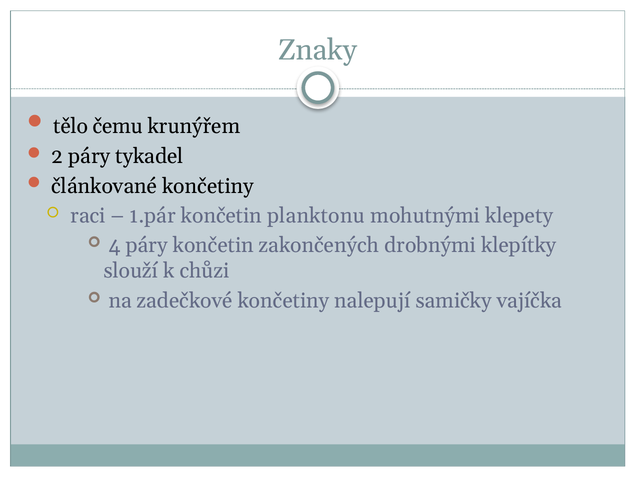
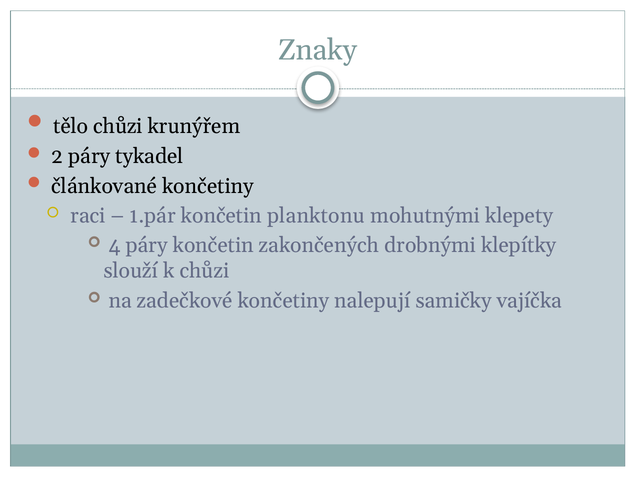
tělo čemu: čemu -> chůzi
